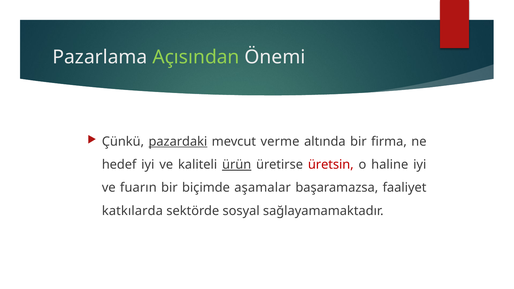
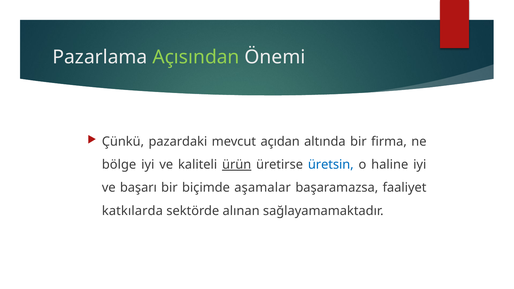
pazardaki underline: present -> none
verme: verme -> açıdan
hedef: hedef -> bölge
üretsin colour: red -> blue
fuarın: fuarın -> başarı
sosyal: sosyal -> alınan
